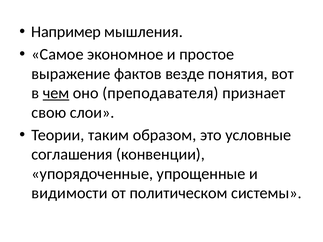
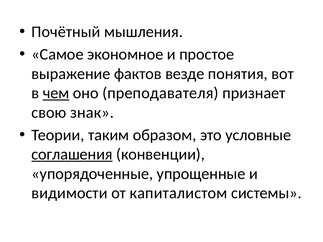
Например: Например -> Почётный
слои: слои -> знак
соглашения underline: none -> present
политическом: политическом -> капиталистом
